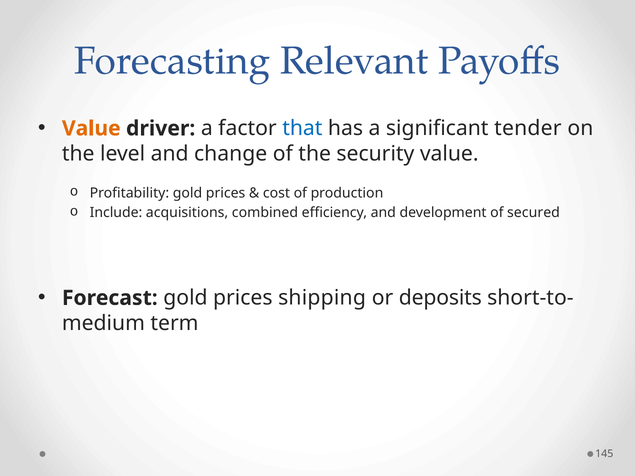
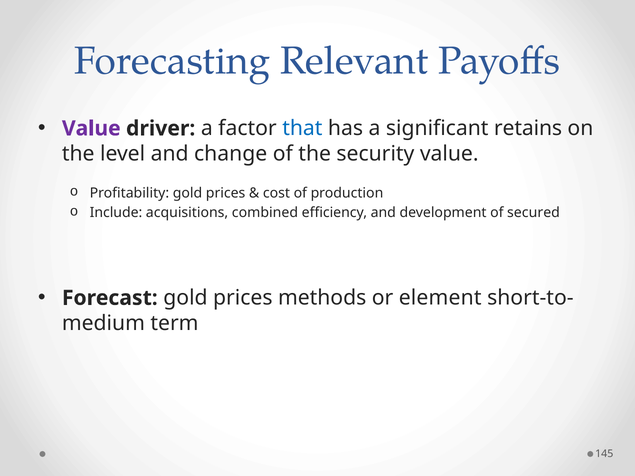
Value at (91, 128) colour: orange -> purple
tender: tender -> retains
shipping: shipping -> methods
deposits: deposits -> element
